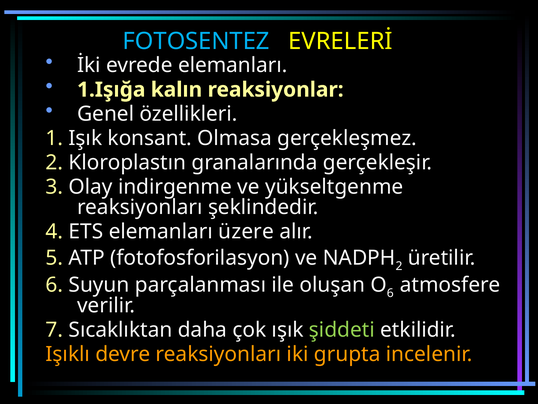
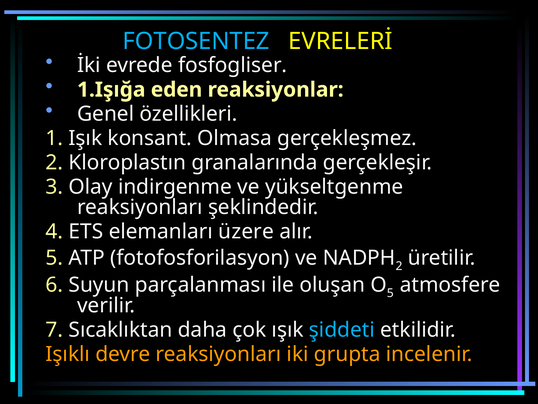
evrede elemanları: elemanları -> fosfogliser
kalın: kalın -> eden
6 at (390, 293): 6 -> 5
şiddeti colour: light green -> light blue
